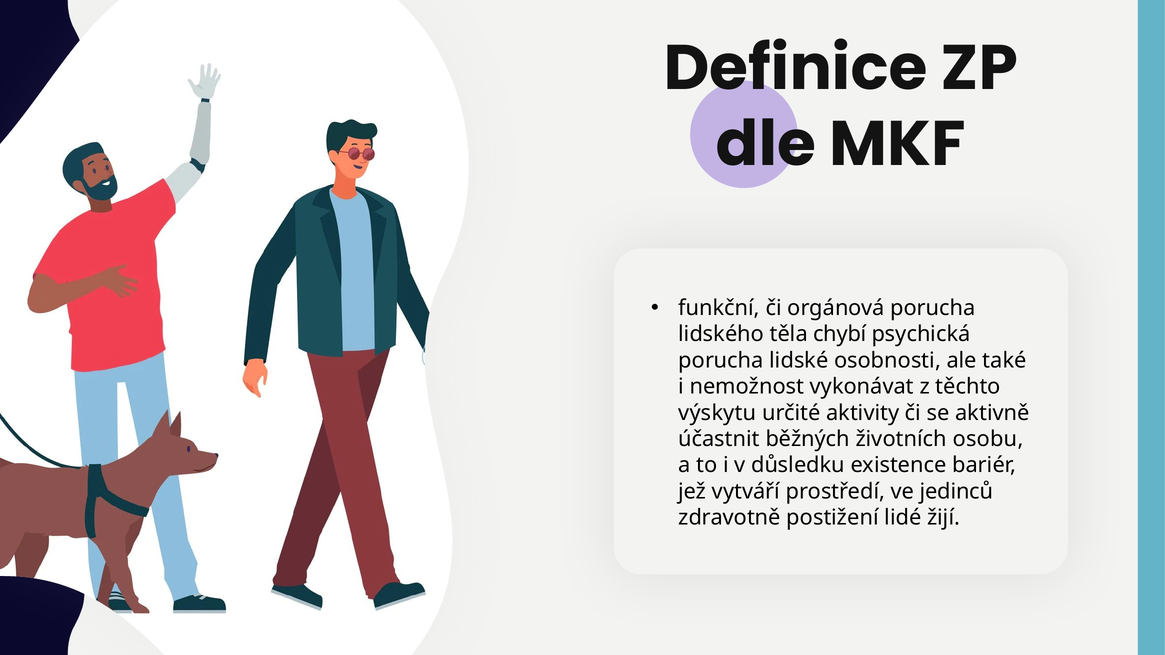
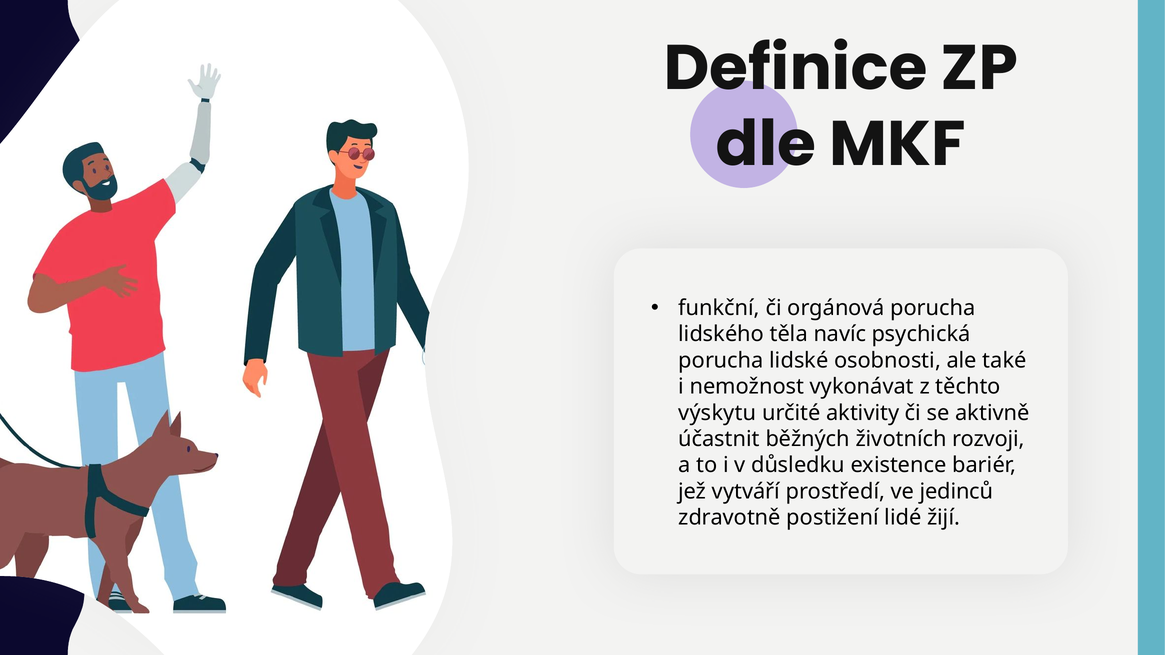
chybí: chybí -> navíc
osobu: osobu -> rozvoji
